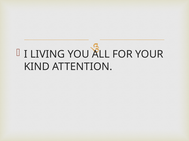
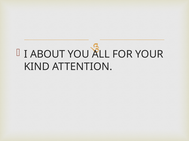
LIVING: LIVING -> ABOUT
